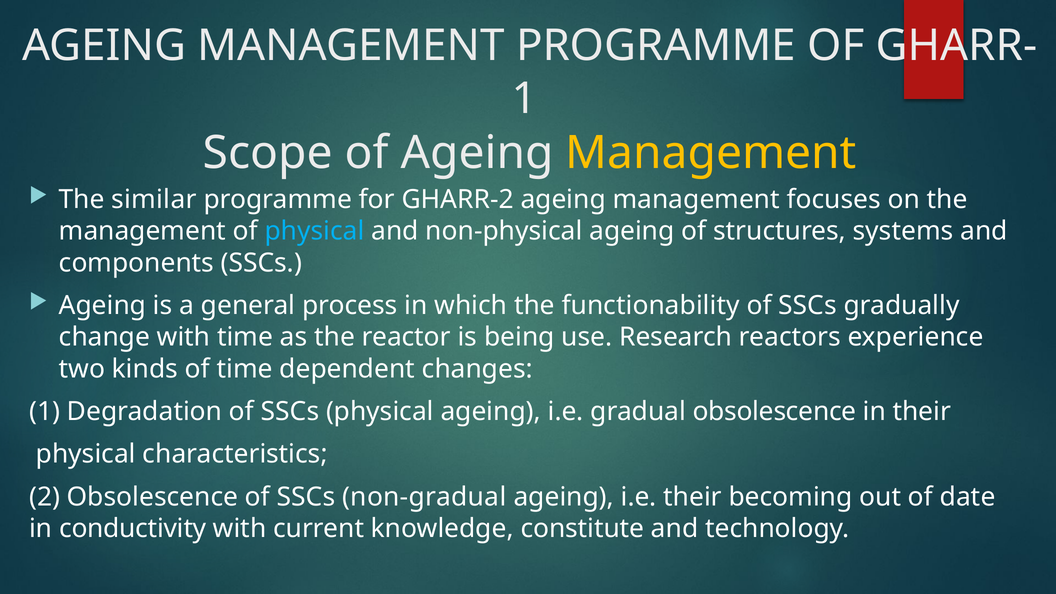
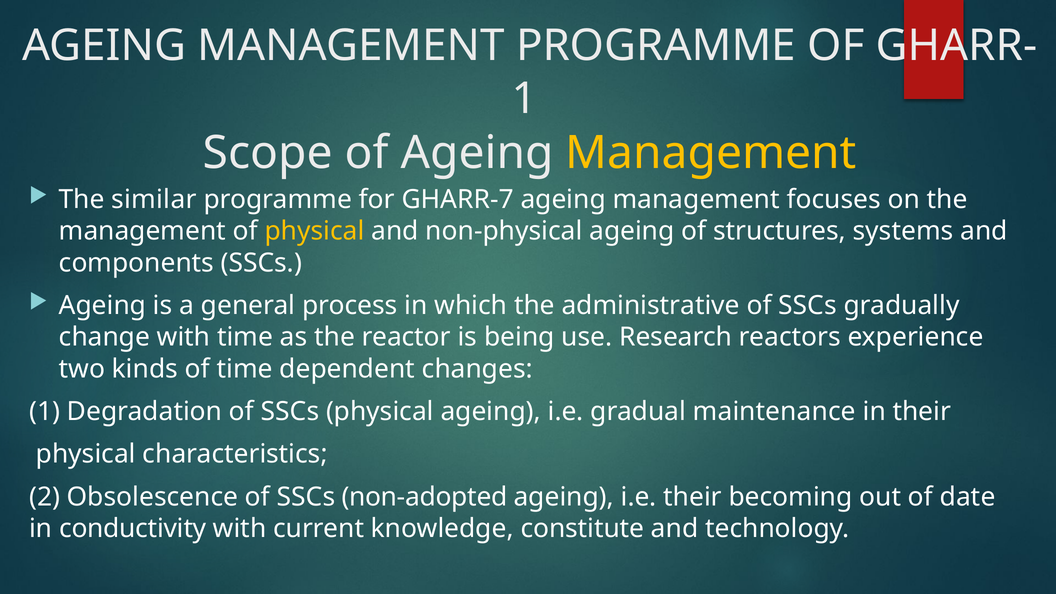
GHARR-2: GHARR-2 -> GHARR-7
physical at (315, 231) colour: light blue -> yellow
functionability: functionability -> administrative
gradual obsolescence: obsolescence -> maintenance
non-gradual: non-gradual -> non-adopted
